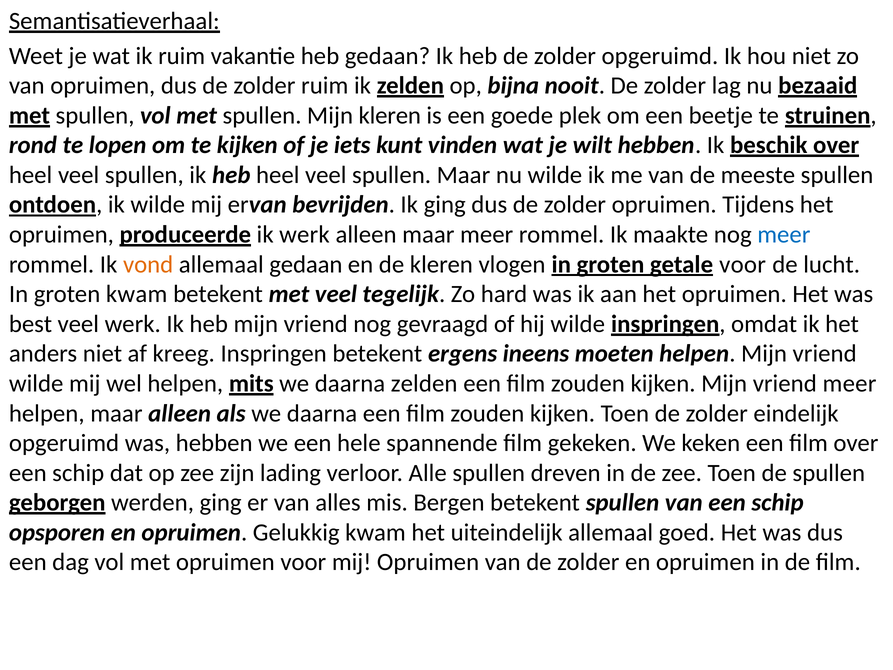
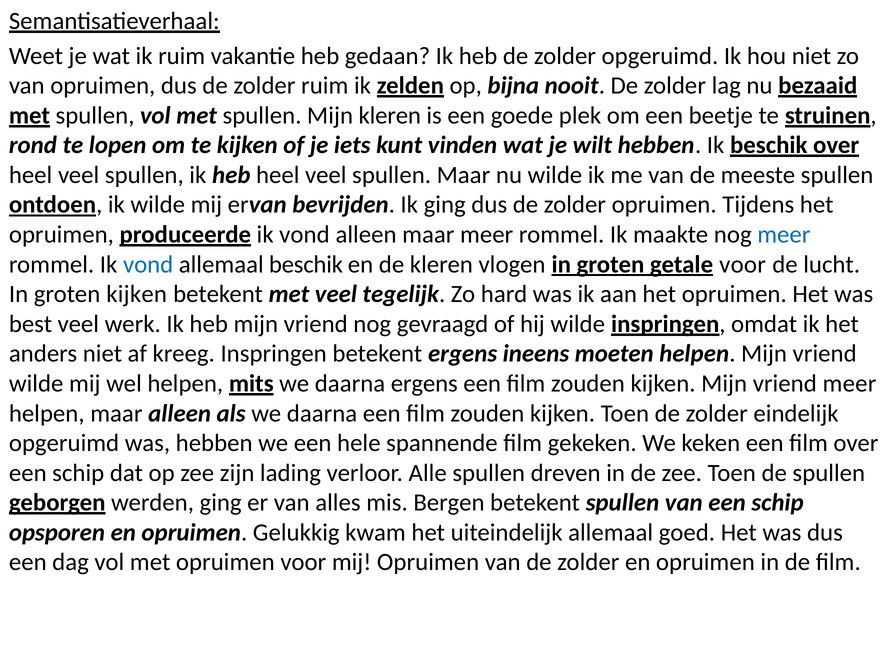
produceerde ik werk: werk -> vond
vond at (148, 264) colour: orange -> blue
allemaal gedaan: gedaan -> beschik
groten kwam: kwam -> kijken
daarna zelden: zelden -> ergens
